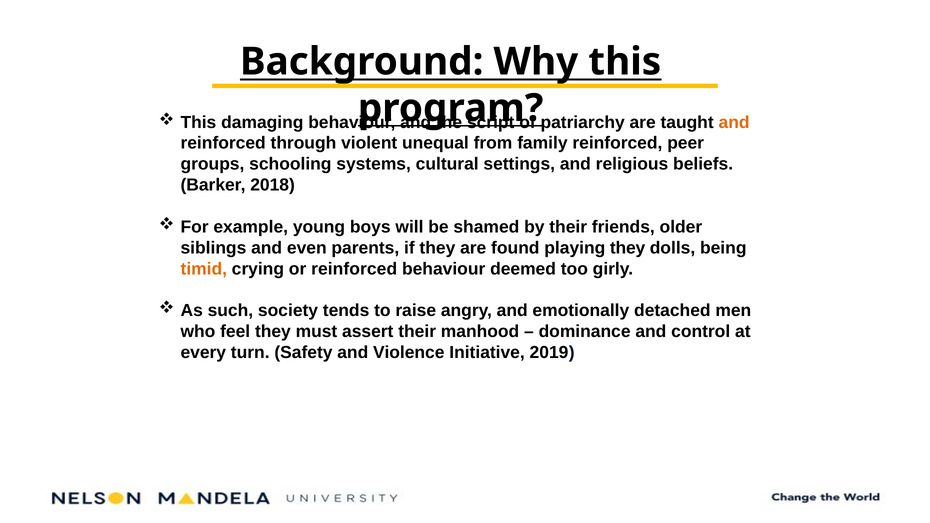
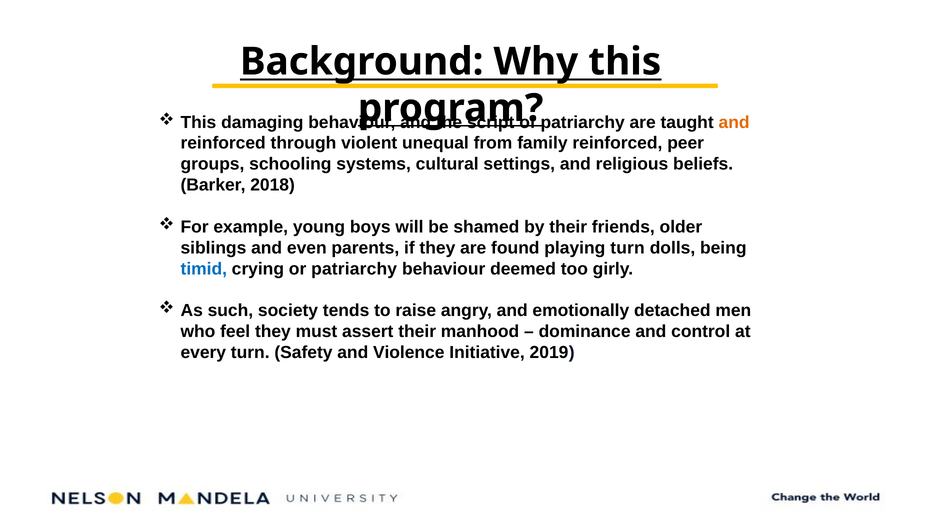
playing they: they -> turn
timid colour: orange -> blue
or reinforced: reinforced -> patriarchy
